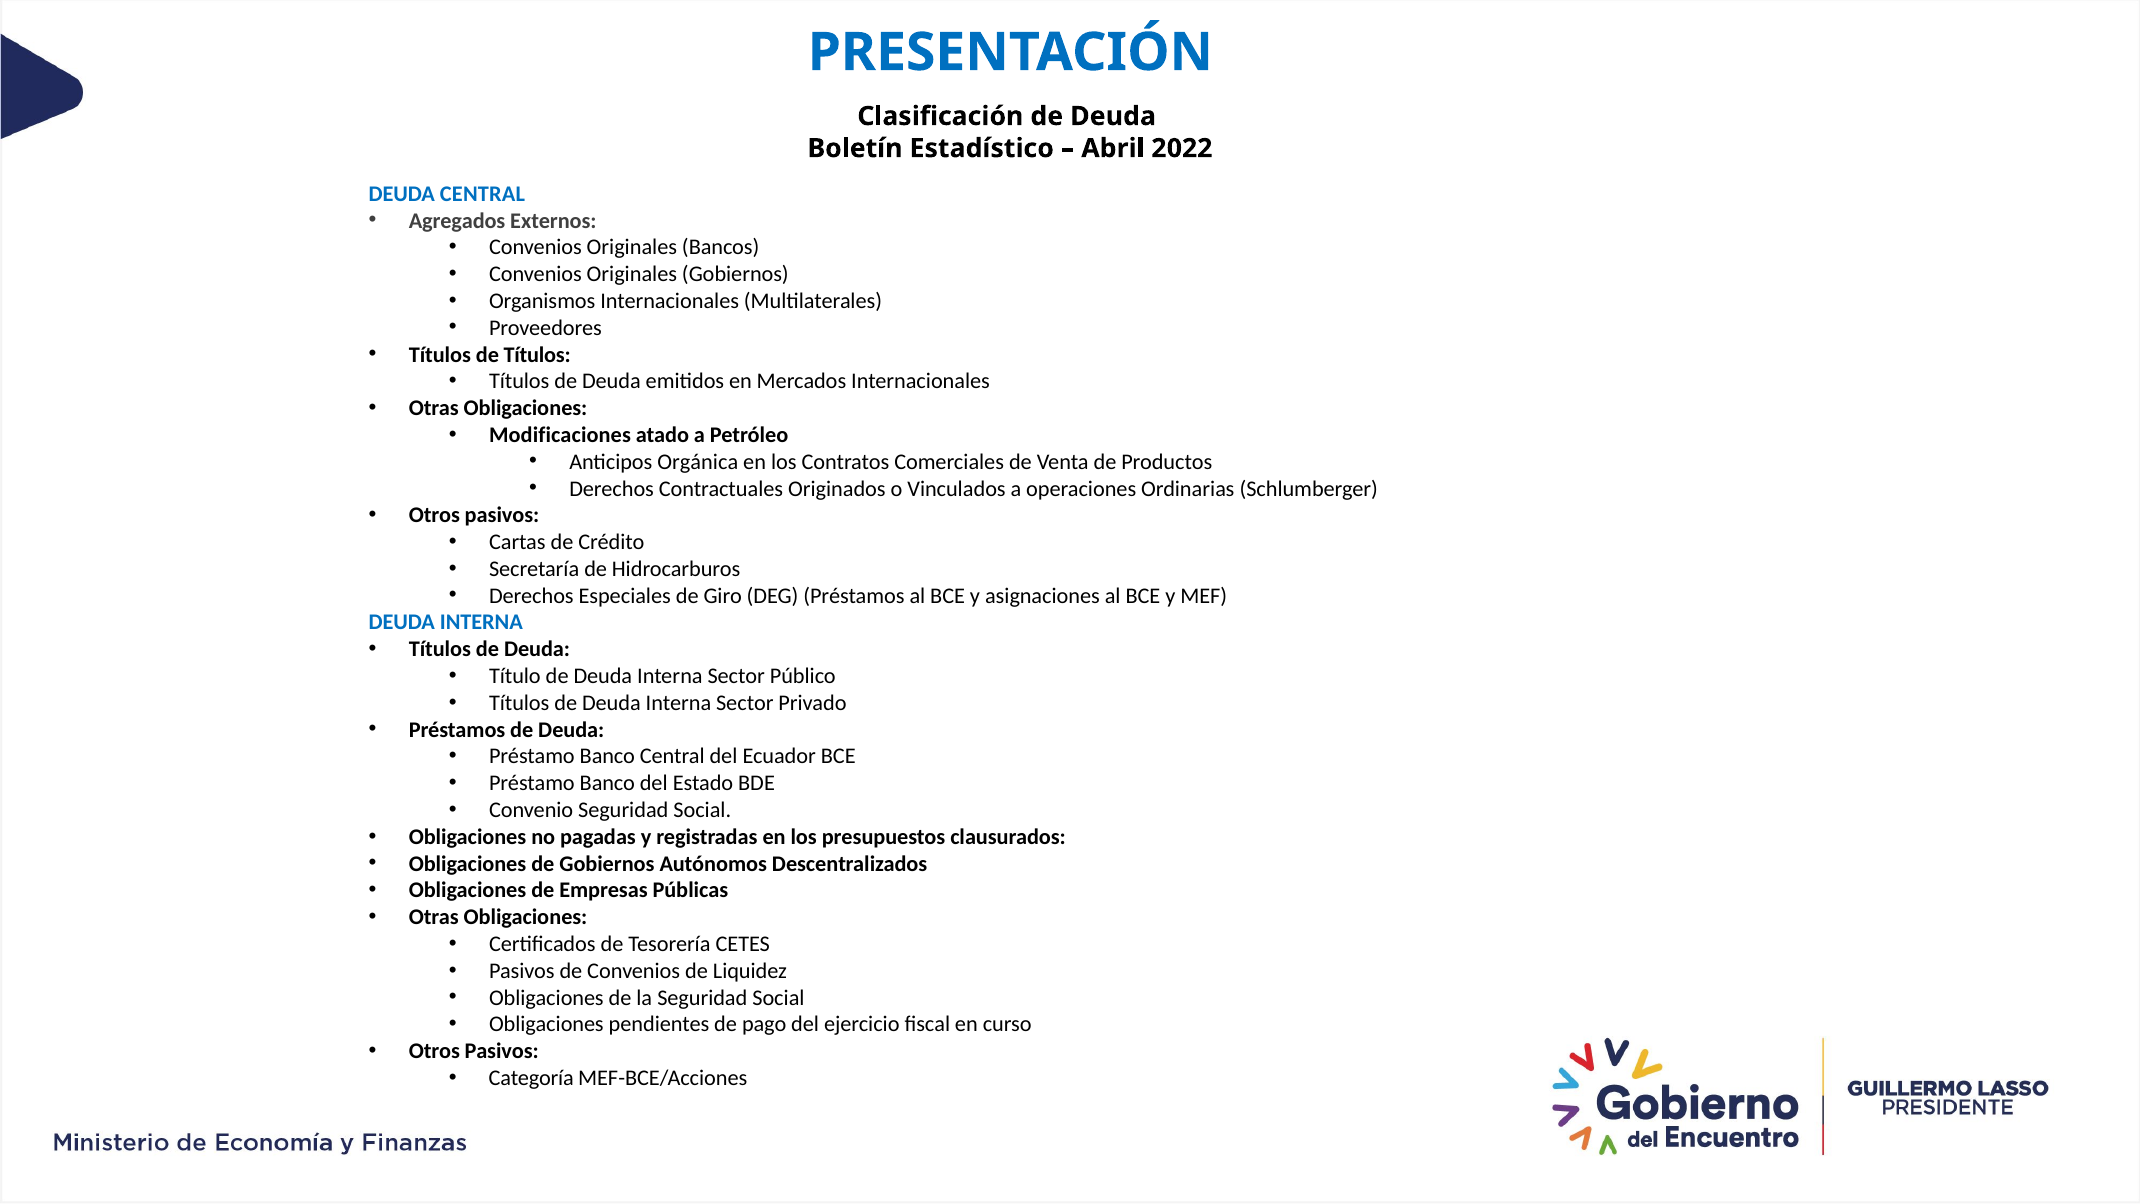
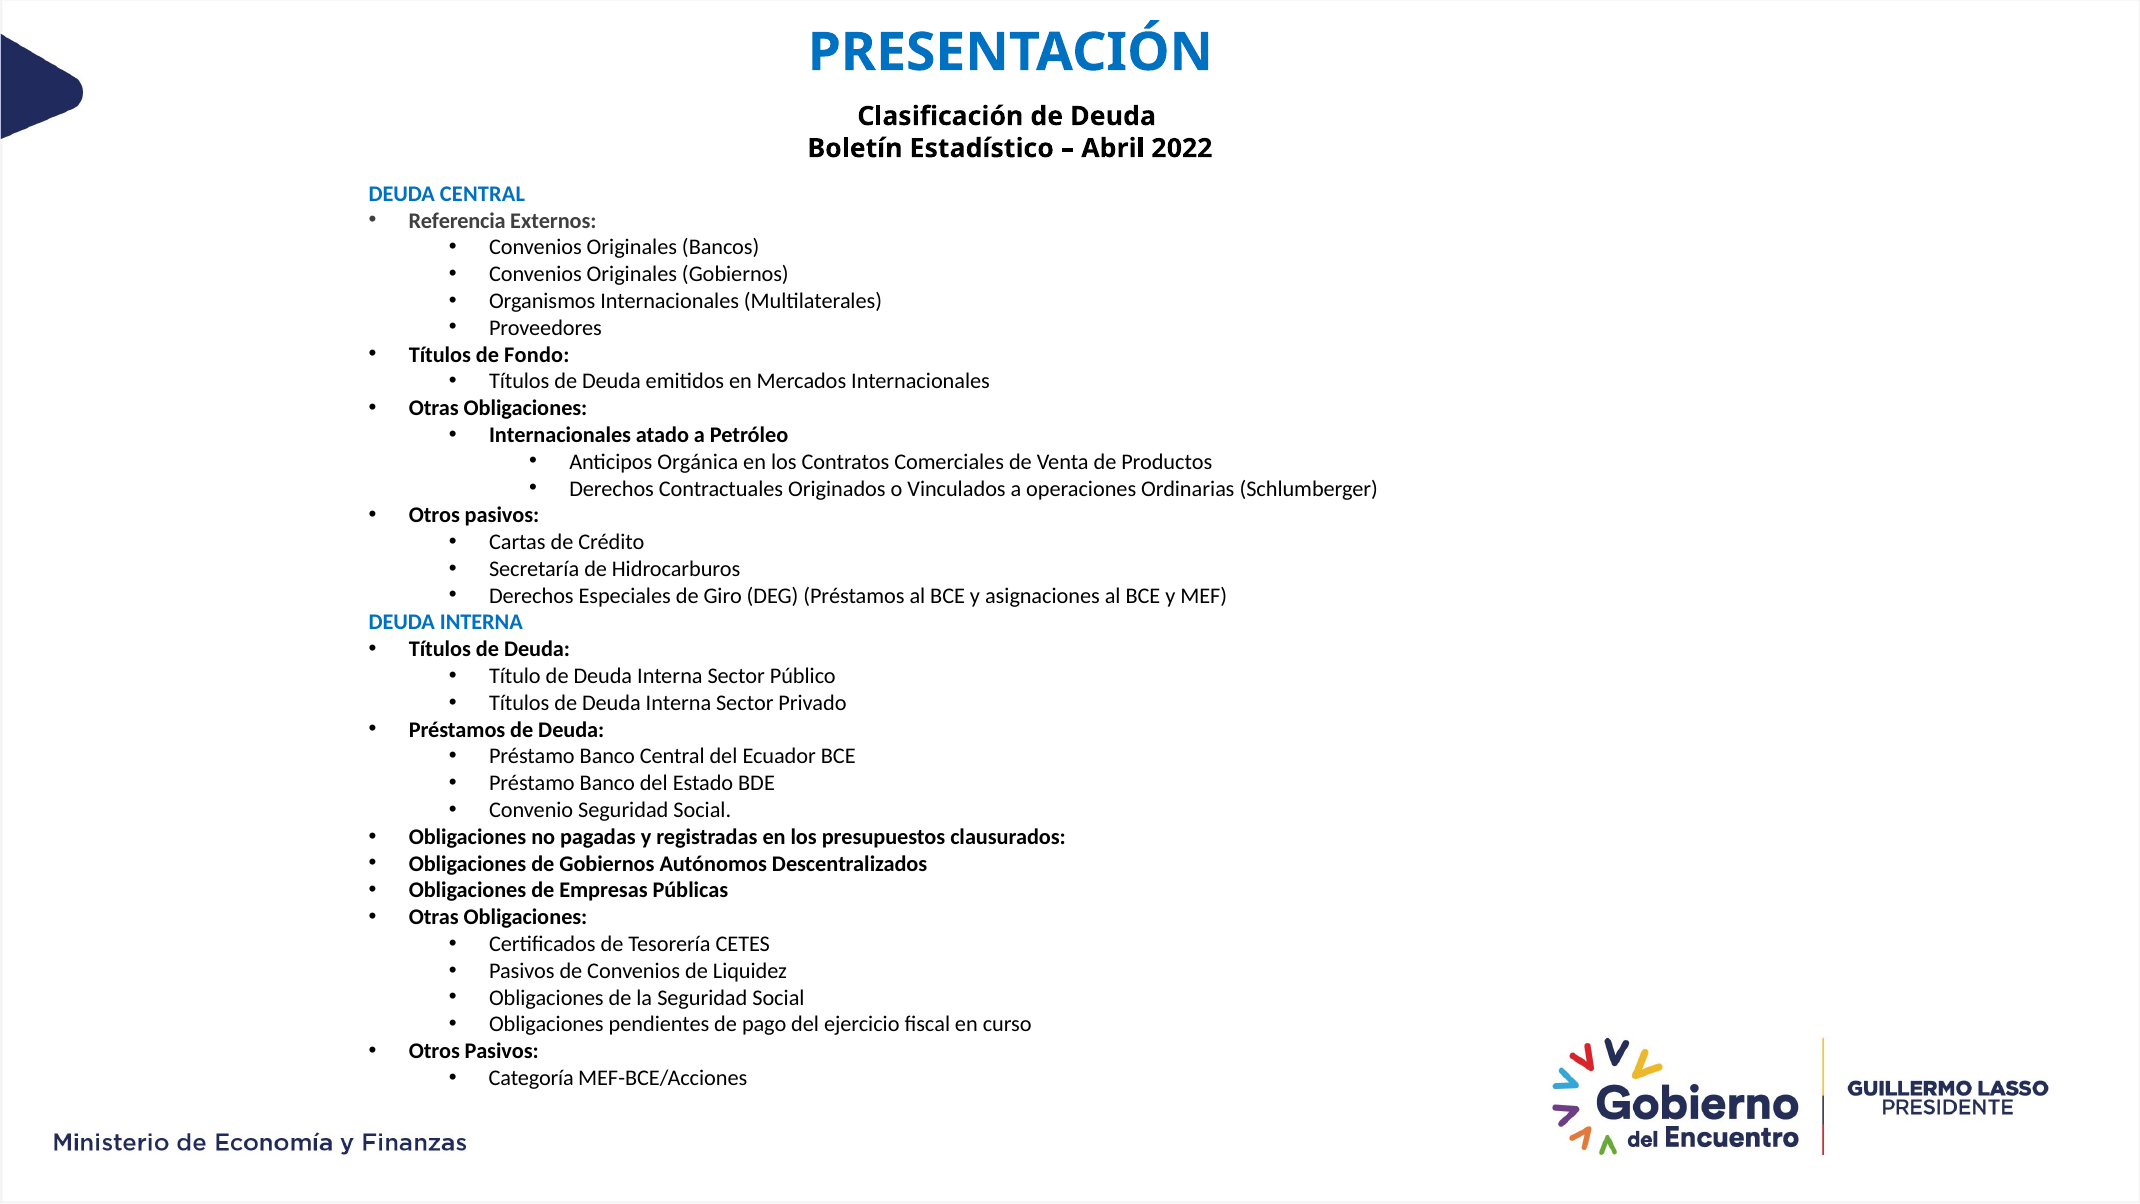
Agregados: Agregados -> Referencia
de Títulos: Títulos -> Fondo
Modificaciones at (560, 435): Modificaciones -> Internacionales
